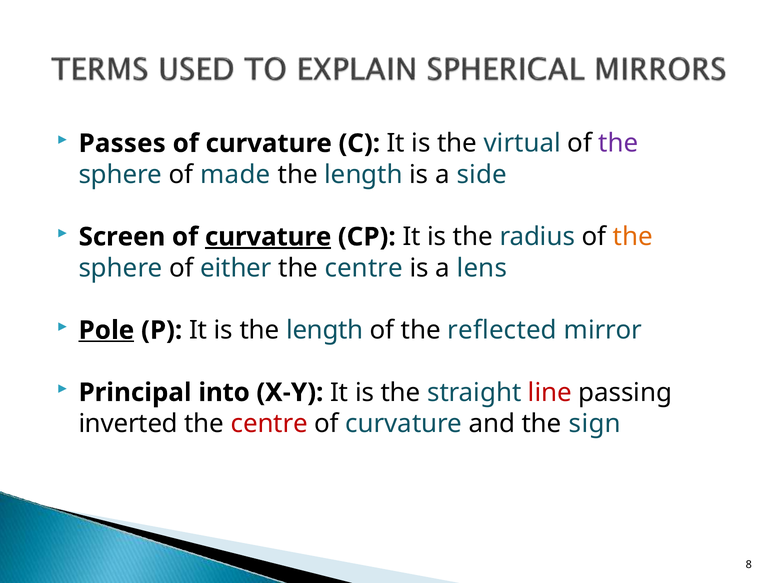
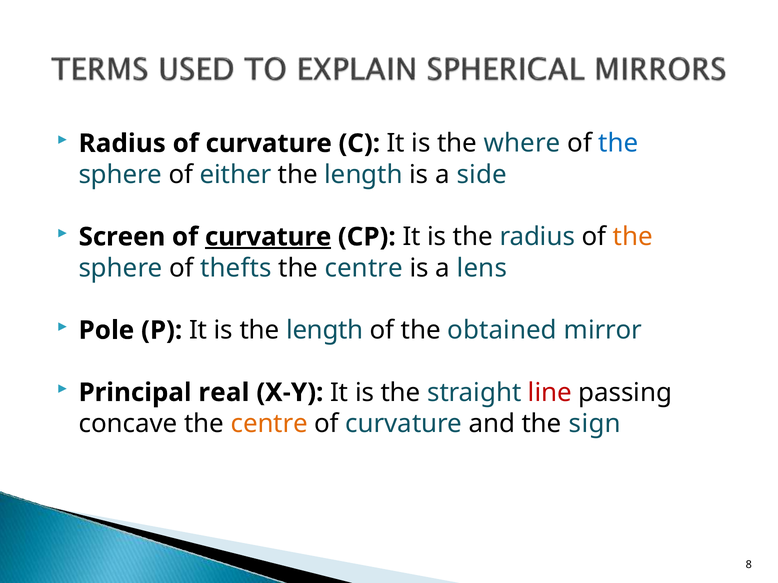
Passes at (122, 144): Passes -> Radius
virtual: virtual -> where
the at (618, 144) colour: purple -> blue
made: made -> either
either: either -> thefts
Pole underline: present -> none
reflected: reflected -> obtained
into: into -> real
inverted: inverted -> concave
centre at (269, 424) colour: red -> orange
